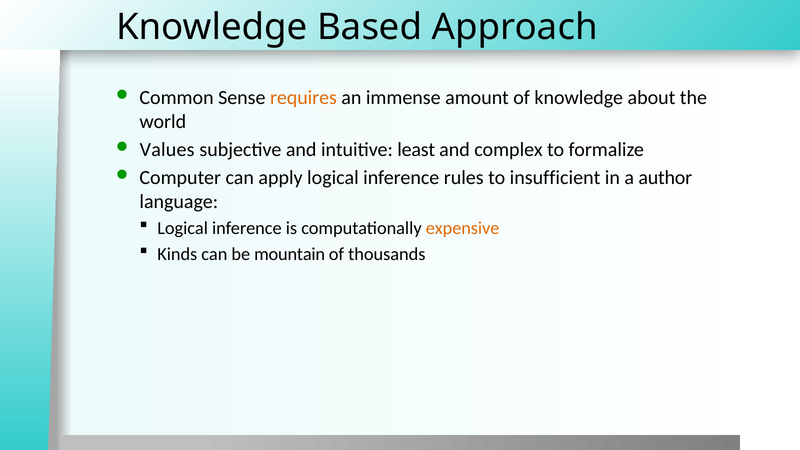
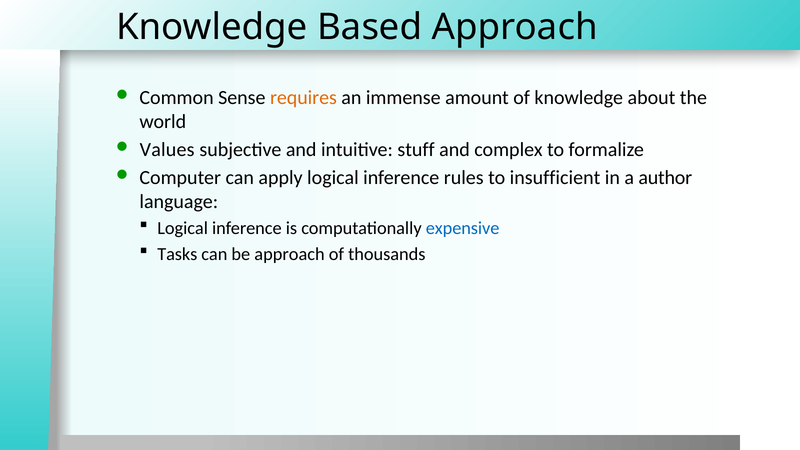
least: least -> stuff
expensive colour: orange -> blue
Kinds: Kinds -> Tasks
be mountain: mountain -> approach
